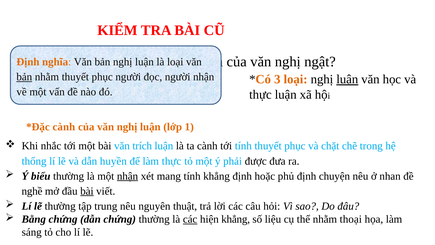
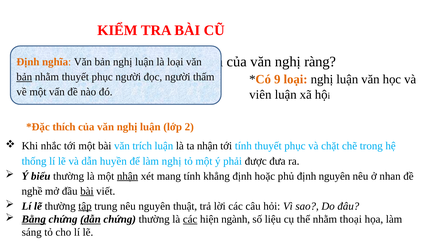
ngật: ngật -> ràng
người nhận: nhận -> thấm
3: 3 -> 9
luận at (347, 79) underline: present -> none
thực at (260, 94): thực -> viên
cành at (64, 127): cành -> thích
1: 1 -> 2
ta cành: cành -> nhận
làm thực: thực -> nghị
định chuyện: chuyện -> nguyên
tập underline: none -> present
Bằng underline: none -> present
dẫn at (90, 219) underline: none -> present
hiện khẳng: khẳng -> ngành
